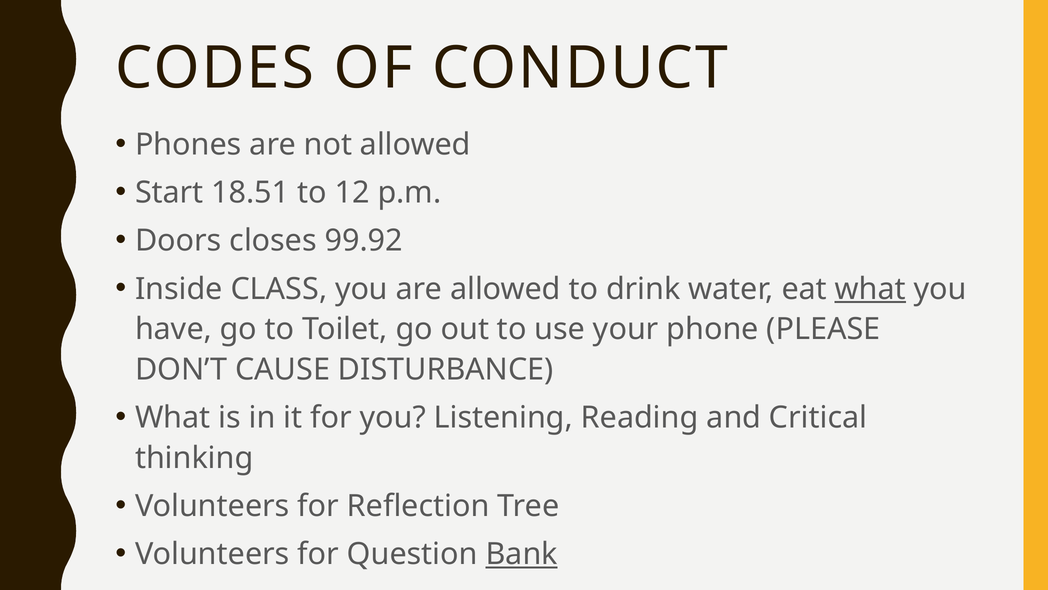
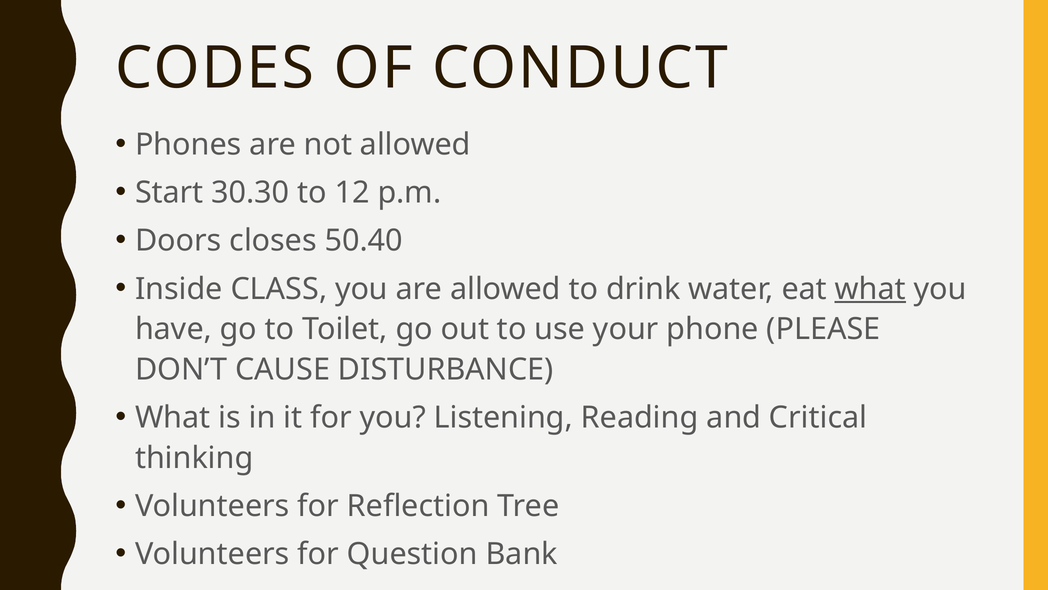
18.51: 18.51 -> 30.30
99.92: 99.92 -> 50.40
Bank underline: present -> none
